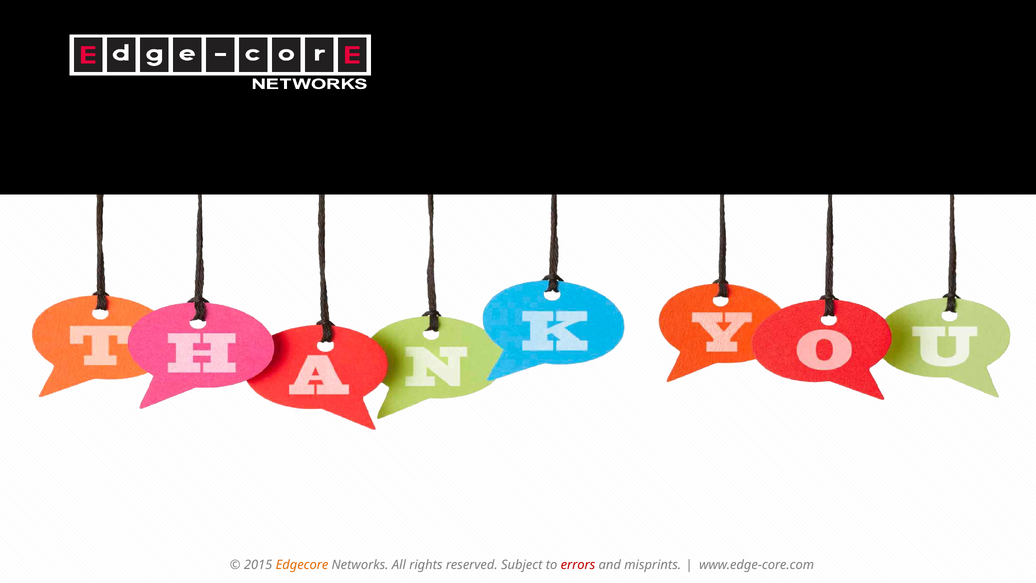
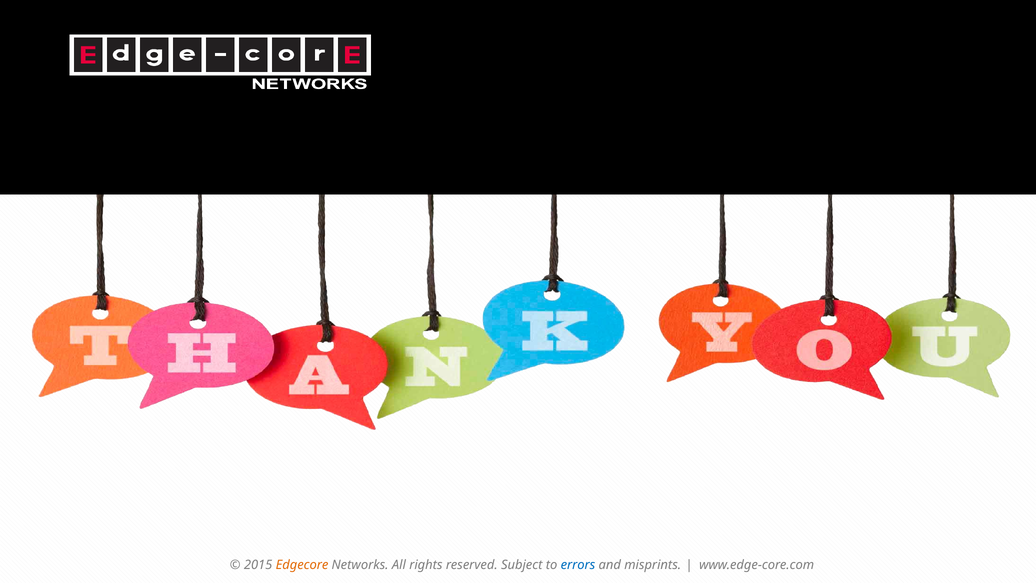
errors colour: red -> blue
